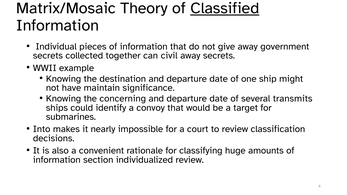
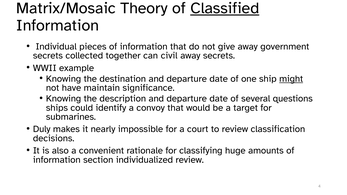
might underline: none -> present
concerning: concerning -> description
transmits: transmits -> questions
Into: Into -> Duly
